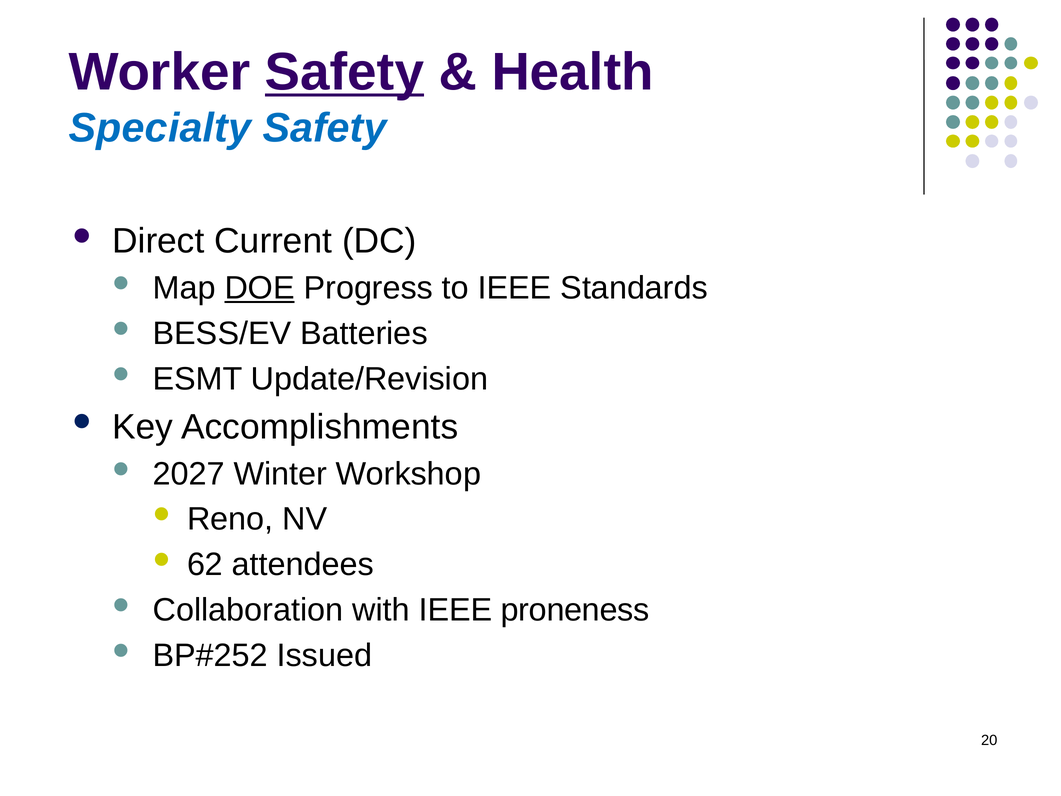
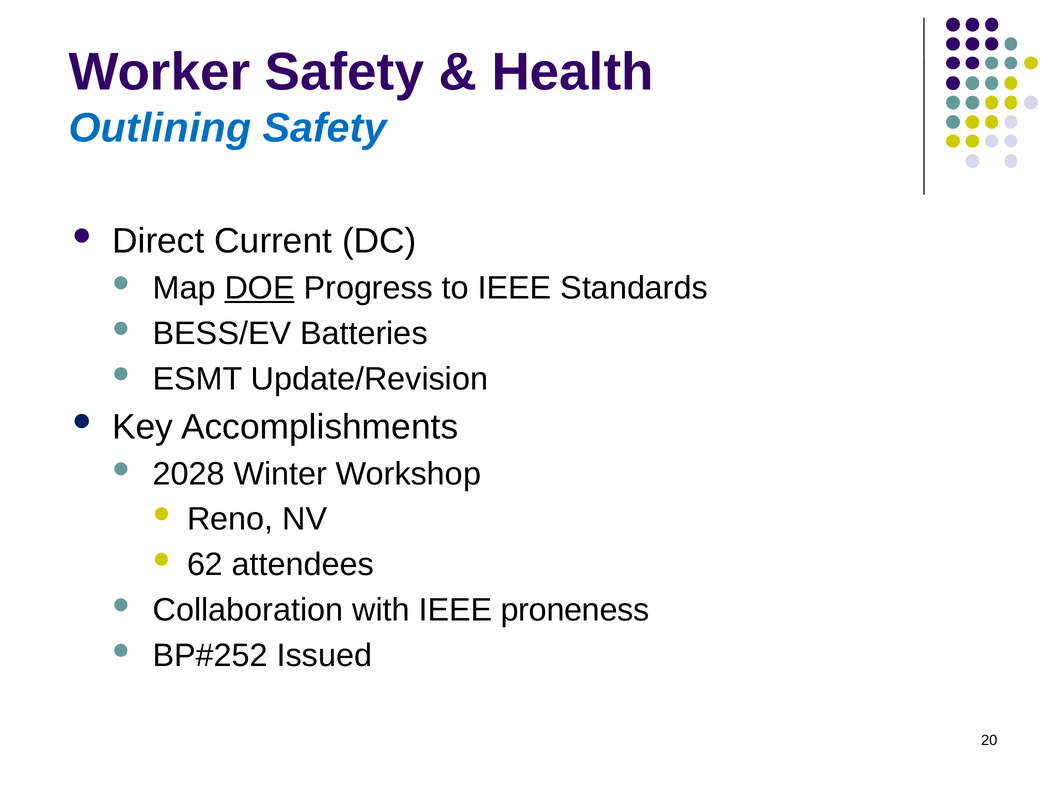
Safety at (344, 72) underline: present -> none
Specialty: Specialty -> Outlining
2027: 2027 -> 2028
